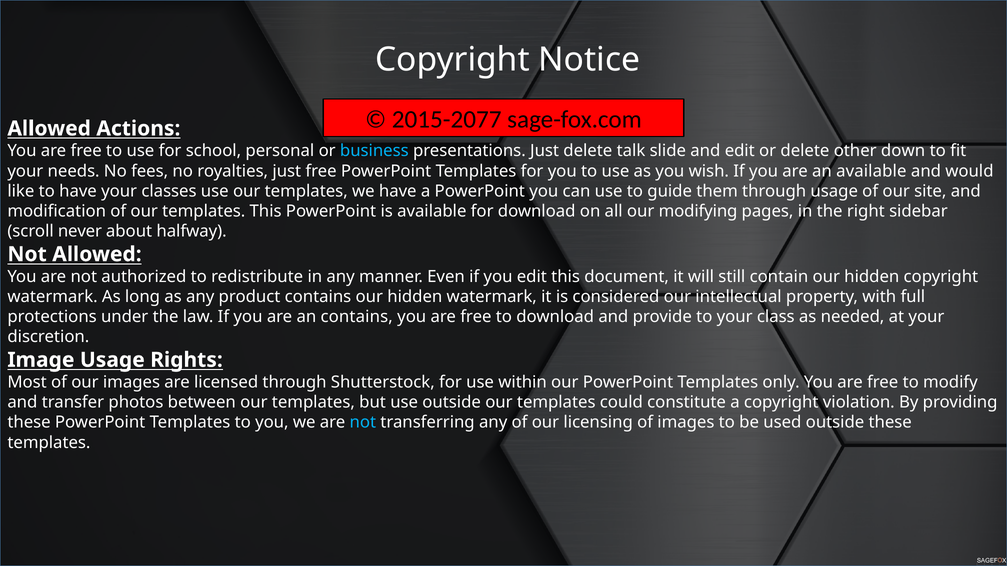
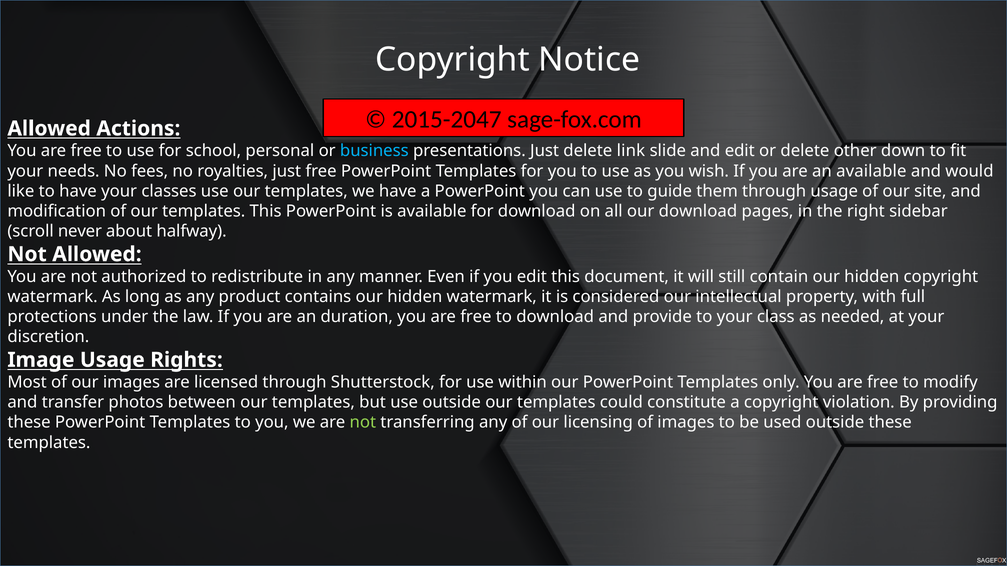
2015-2077: 2015-2077 -> 2015-2047
talk: talk -> link
our modifying: modifying -> download
an contains: contains -> duration
not at (363, 423) colour: light blue -> light green
